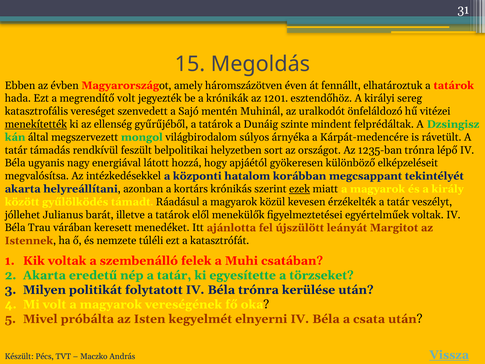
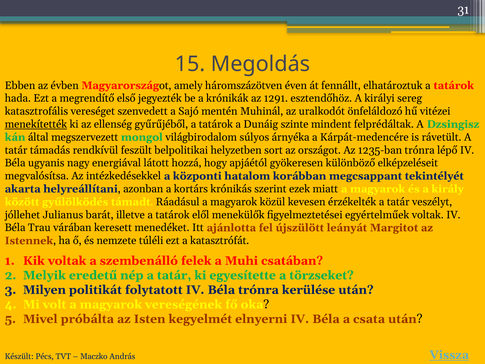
megrendítő volt: volt -> első
1201: 1201 -> 1291
ezek underline: present -> none
Akarta at (44, 275): Akarta -> Melyik
